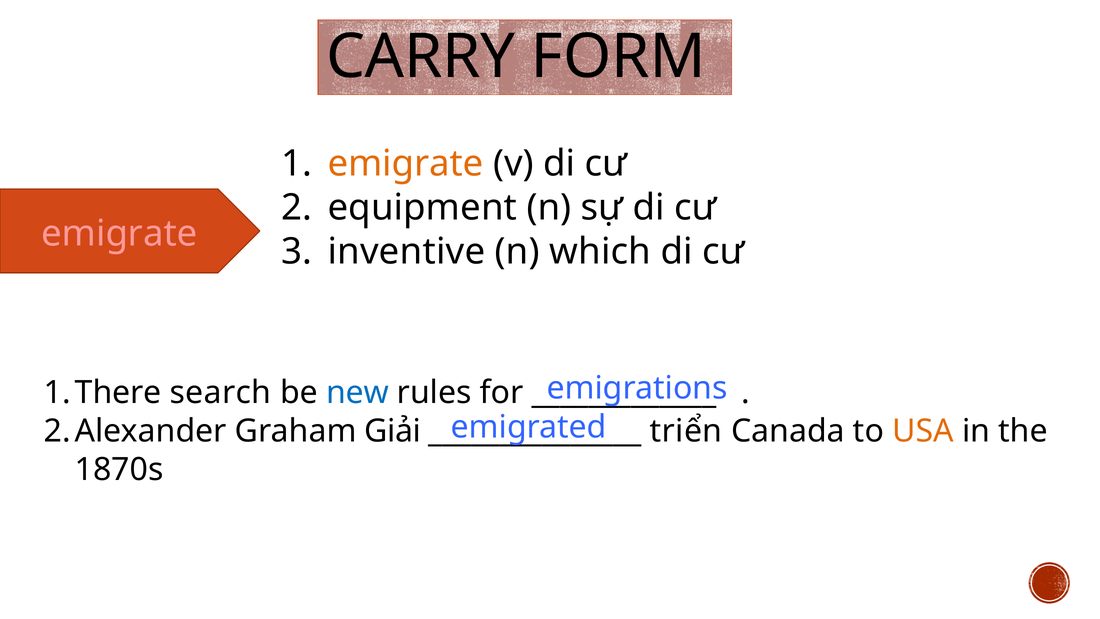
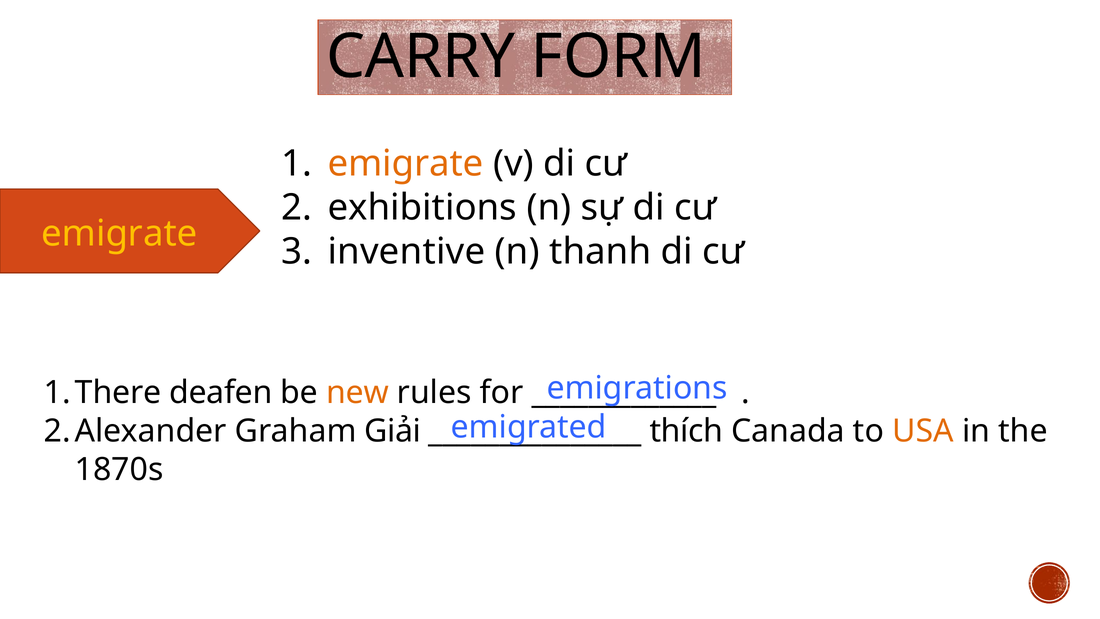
equipment: equipment -> exhibitions
emigrate at (119, 233) colour: pink -> yellow
which: which -> thanh
search: search -> deafen
new colour: blue -> orange
triển: triển -> thích
